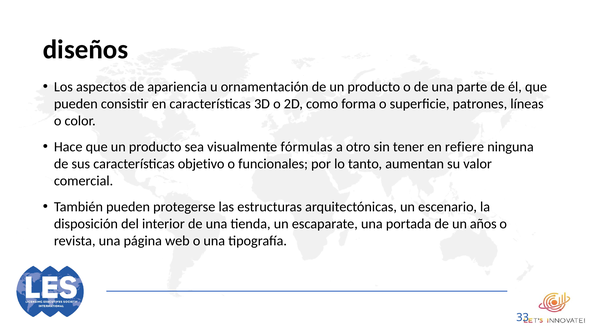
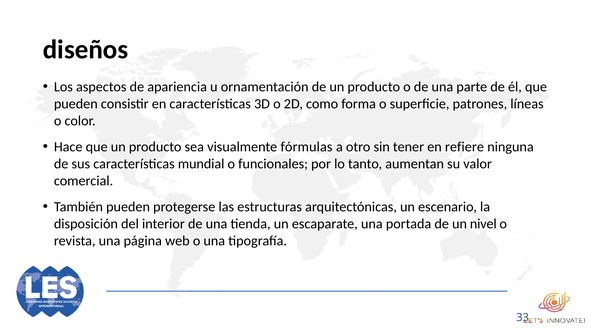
objetivo: objetivo -> mundial
años: años -> nivel
